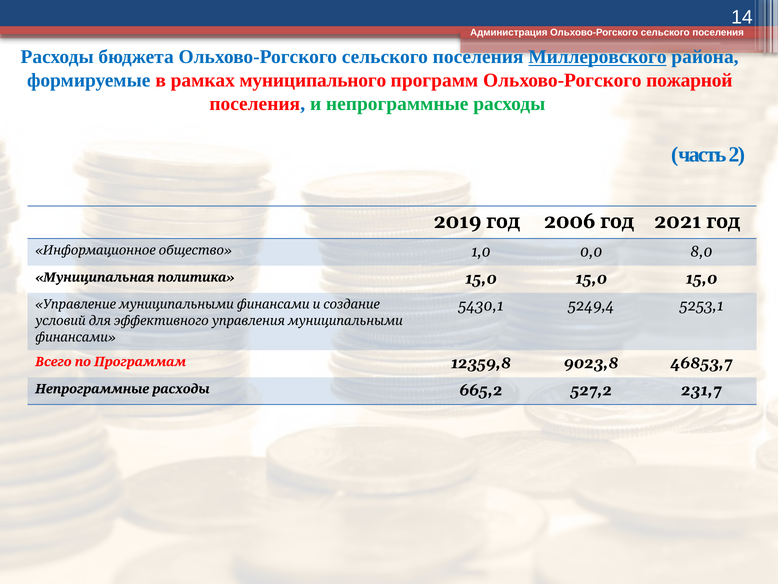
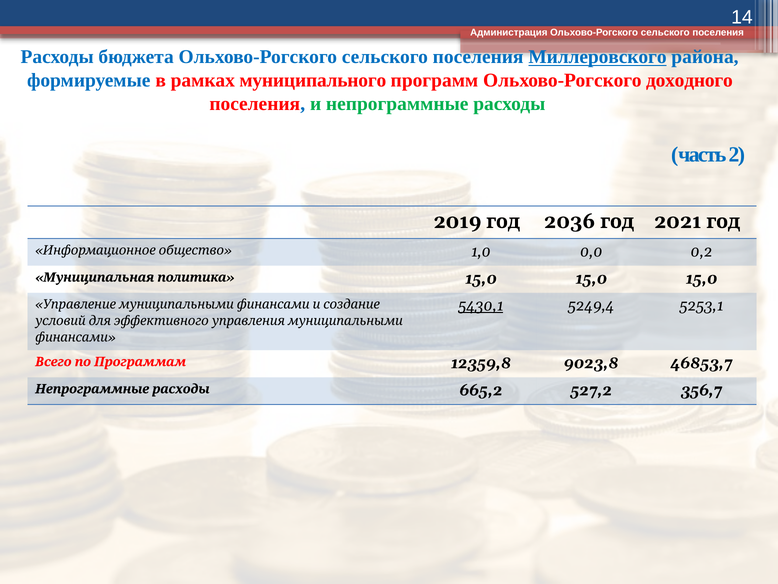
пожарной: пожарной -> доходного
2006: 2006 -> 2036
8,0: 8,0 -> 0,2
5430,1 underline: none -> present
231,7: 231,7 -> 356,7
